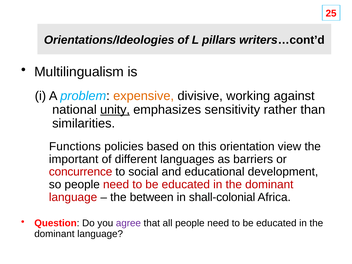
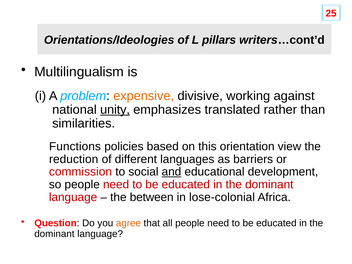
sensitivity: sensitivity -> translated
important: important -> reduction
concurrence: concurrence -> commission
and underline: none -> present
shall-colonial: shall-colonial -> lose-colonial
agree colour: purple -> orange
